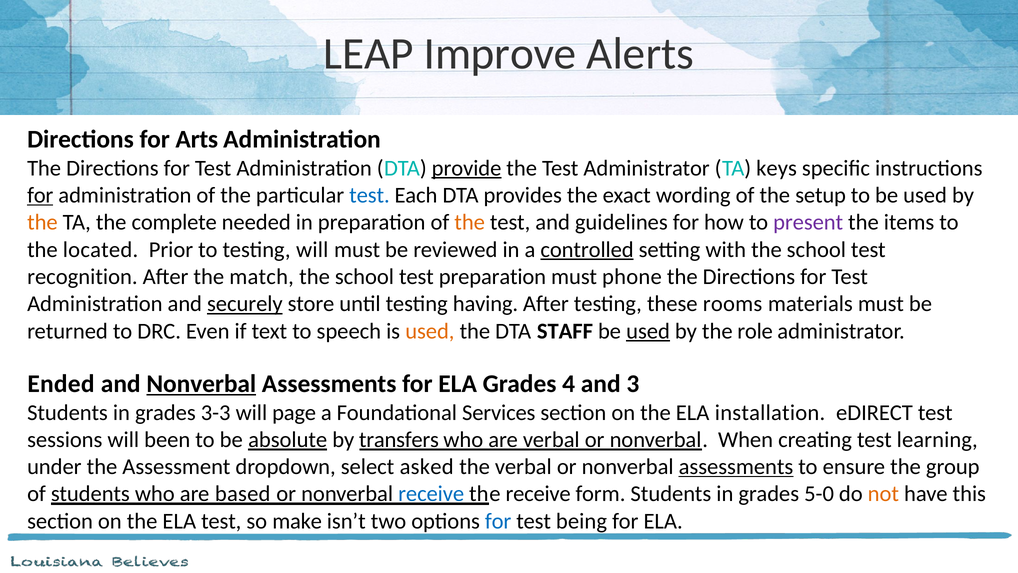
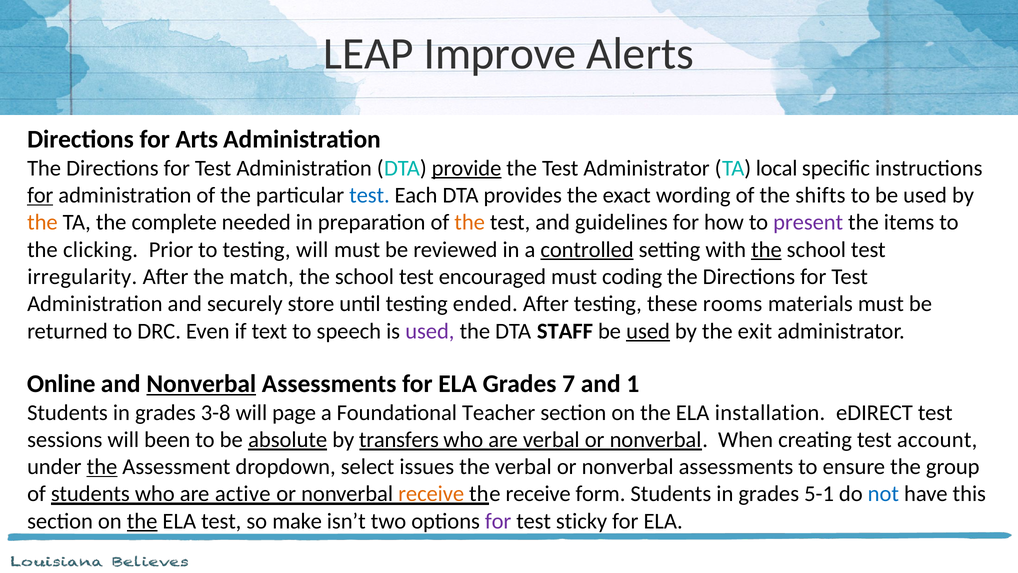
keys: keys -> local
setup: setup -> shifts
located: located -> clicking
the at (766, 249) underline: none -> present
recognition: recognition -> irregularity
test preparation: preparation -> encouraged
phone: phone -> coding
securely underline: present -> none
having: having -> ended
used at (430, 331) colour: orange -> purple
role: role -> exit
Ended: Ended -> Online
4: 4 -> 7
3: 3 -> 1
3-3: 3-3 -> 3-8
Services: Services -> Teacher
learning: learning -> account
the at (102, 467) underline: none -> present
asked: asked -> issues
assessments at (736, 467) underline: present -> none
based: based -> active
receive at (431, 494) colour: blue -> orange
5-0: 5-0 -> 5-1
not colour: orange -> blue
the at (142, 521) underline: none -> present
for at (498, 521) colour: blue -> purple
being: being -> sticky
